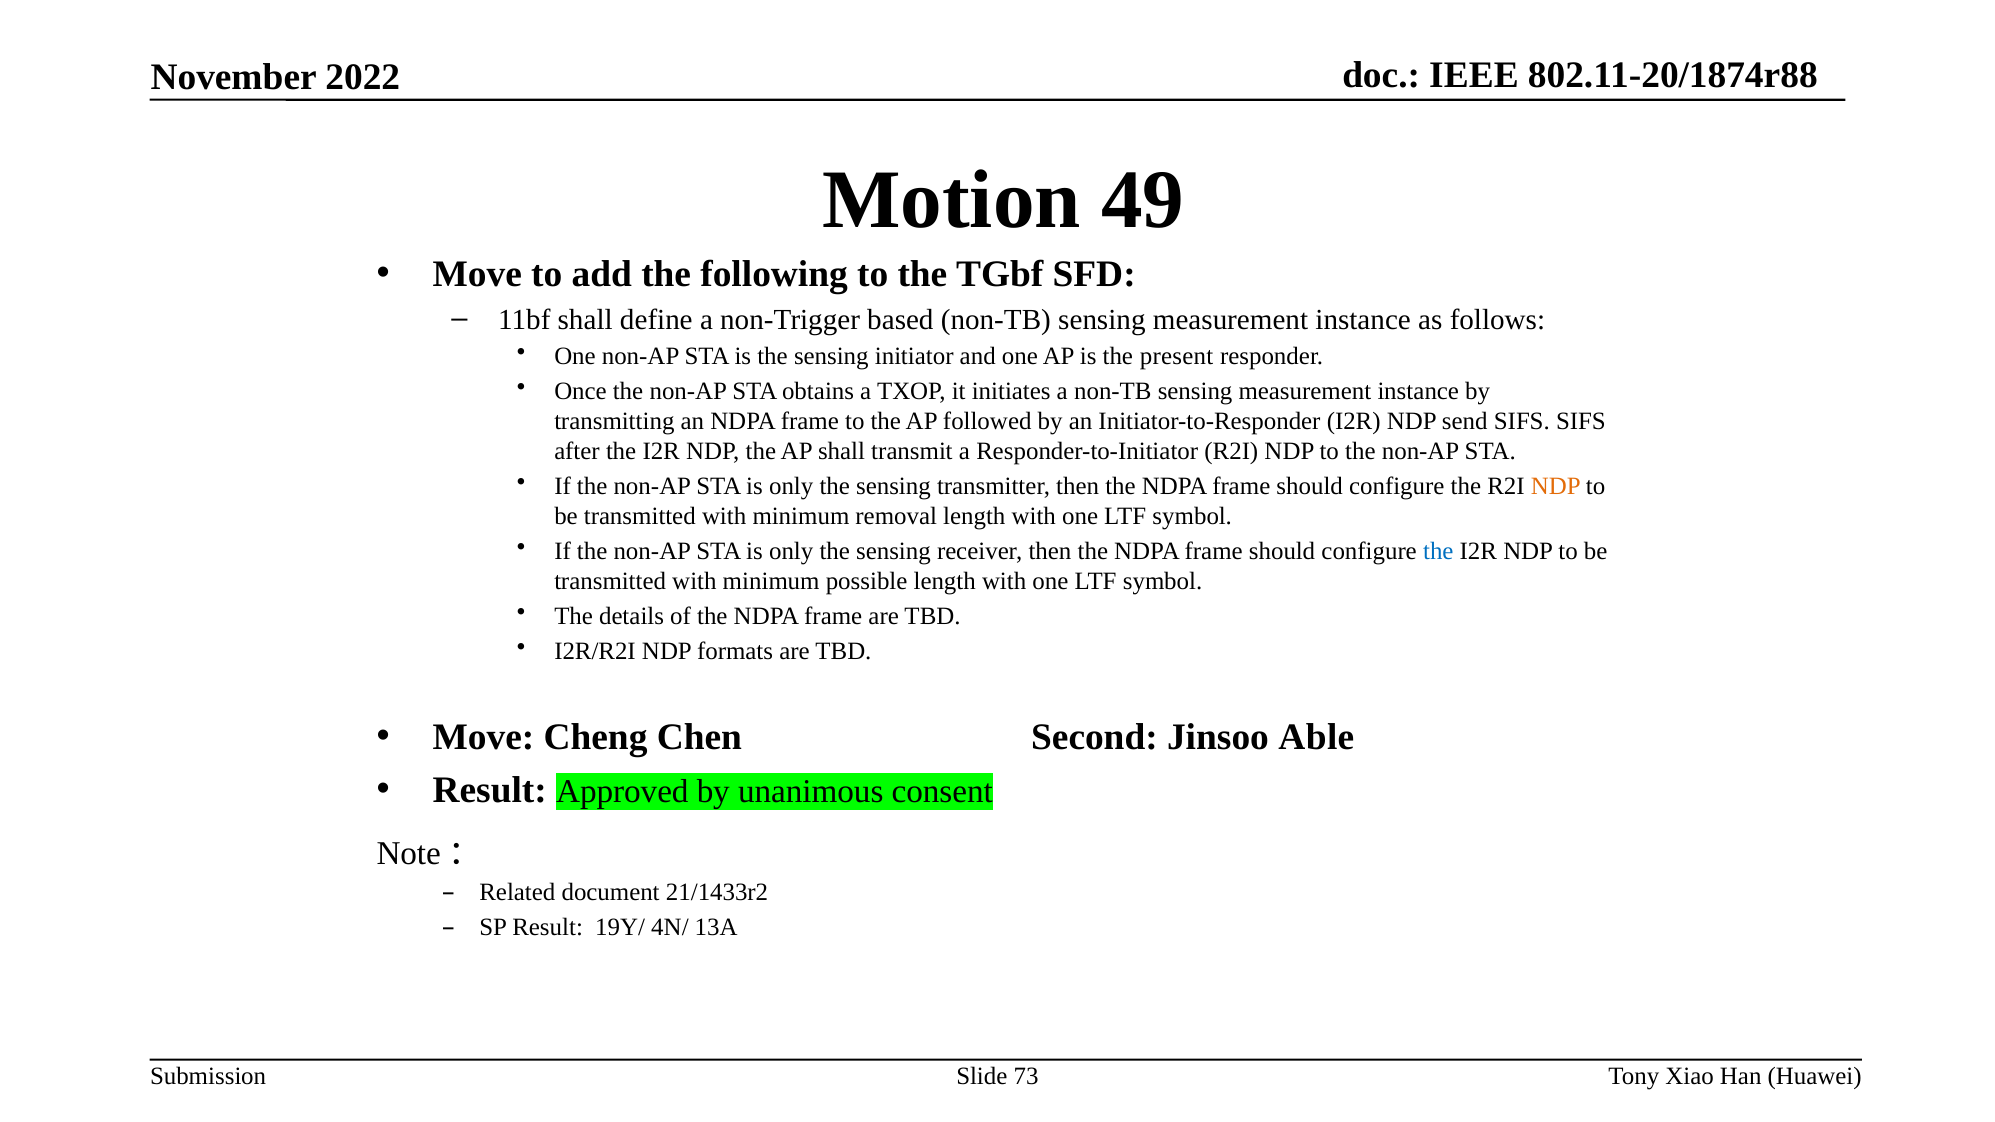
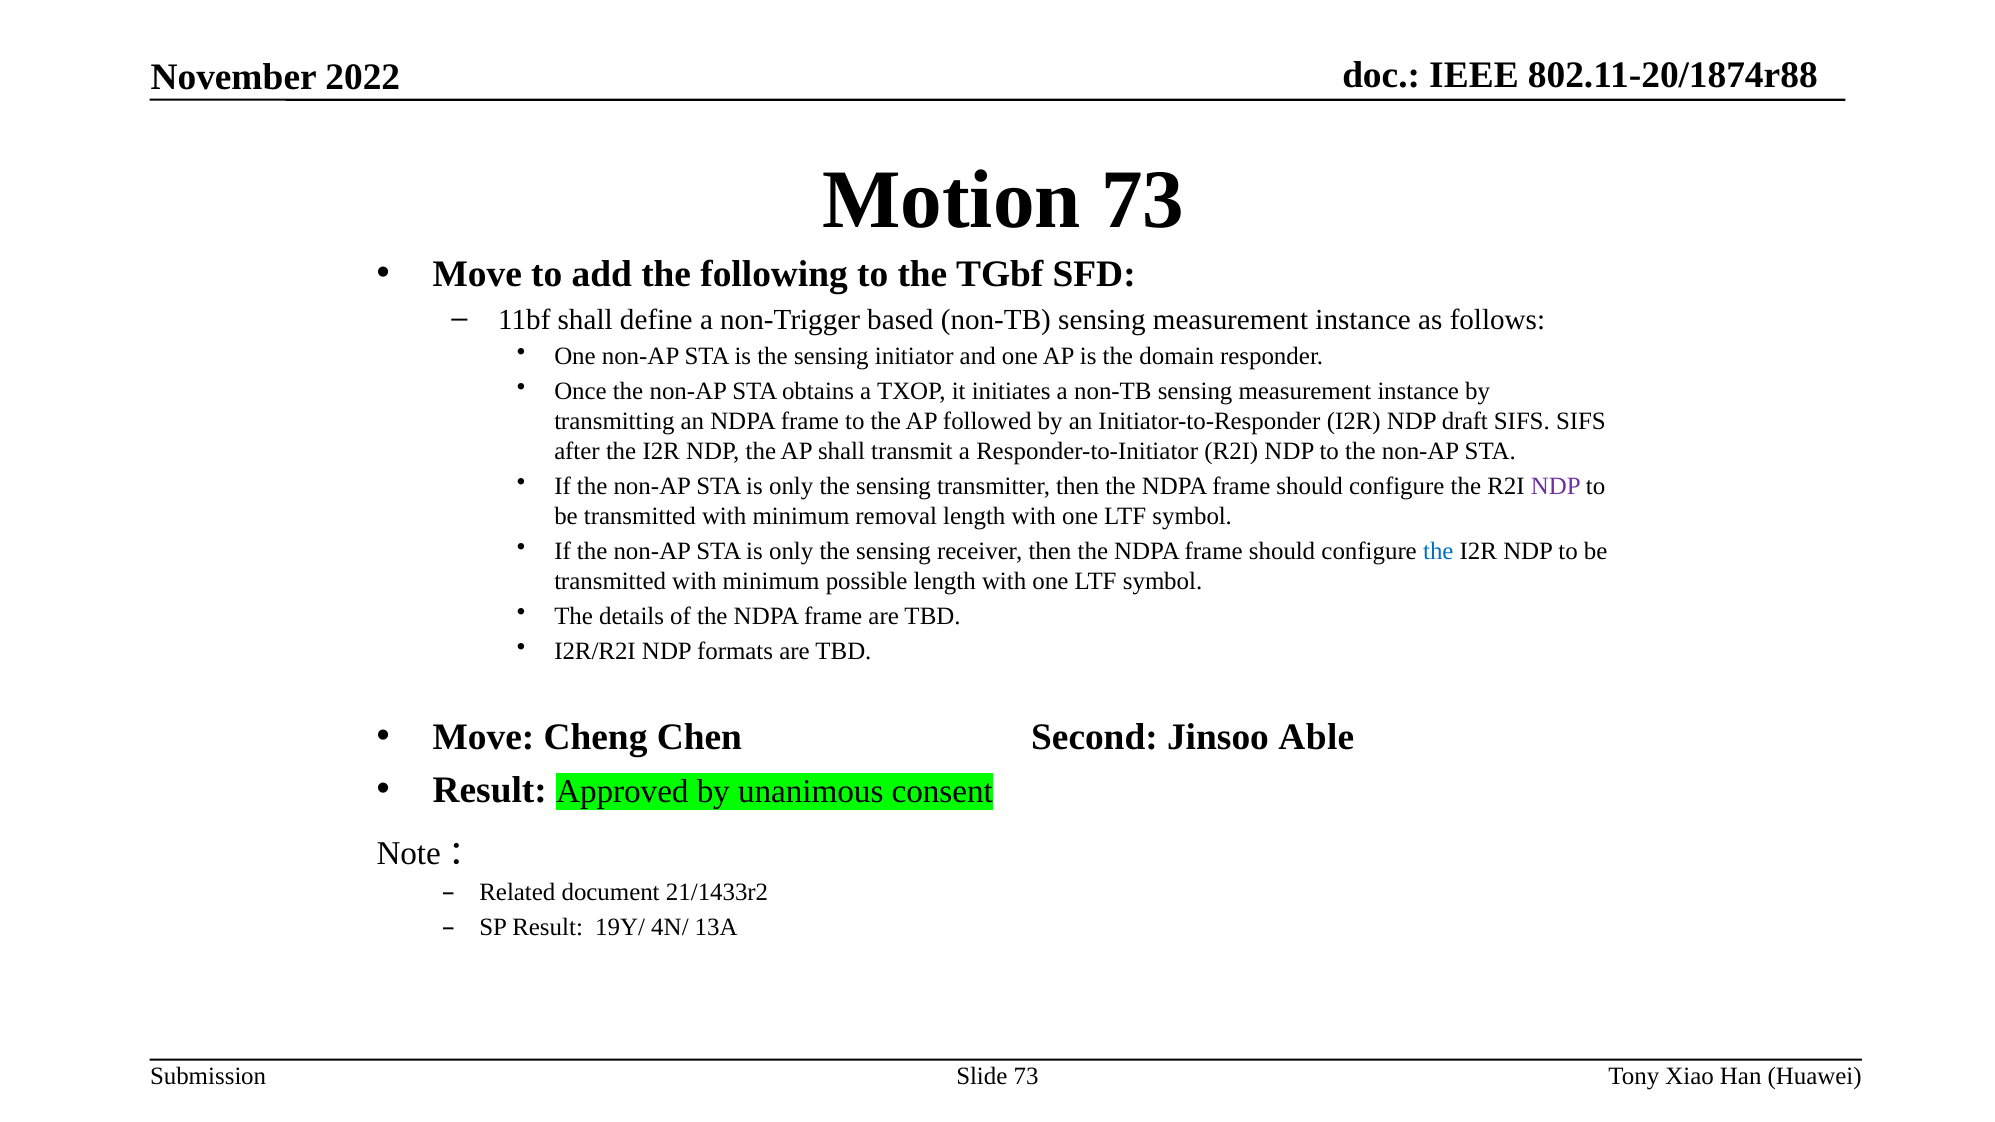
Motion 49: 49 -> 73
present: present -> domain
send: send -> draft
NDP at (1556, 486) colour: orange -> purple
